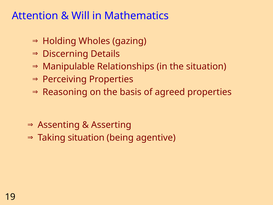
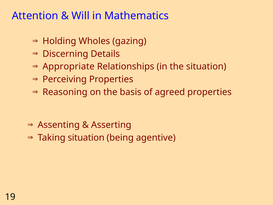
Manipulable: Manipulable -> Appropriate
